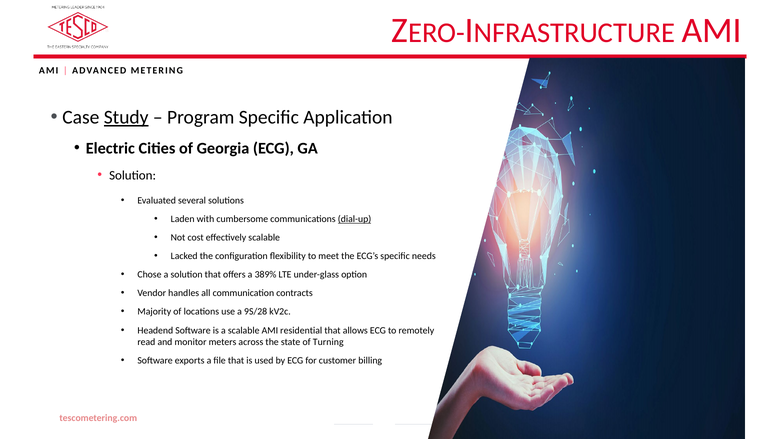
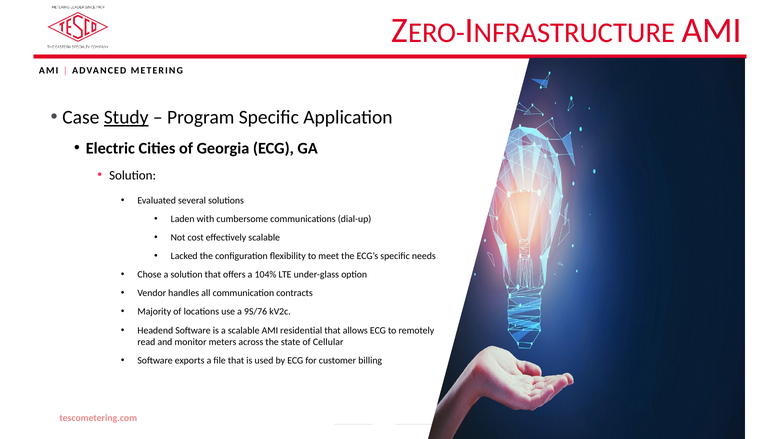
dial-up underline: present -> none
389%: 389% -> 104%
9S/28: 9S/28 -> 9S/76
Turning: Turning -> Cellular
